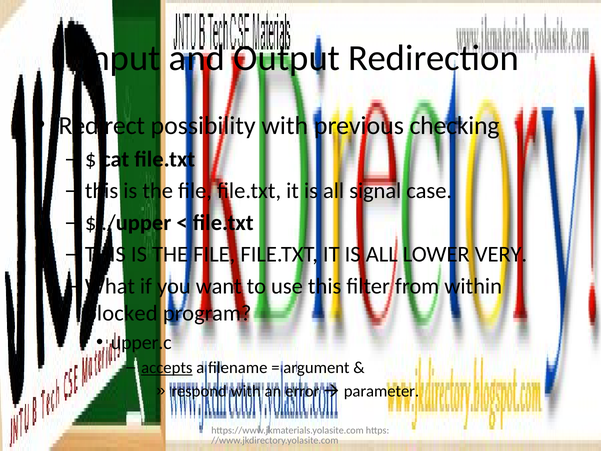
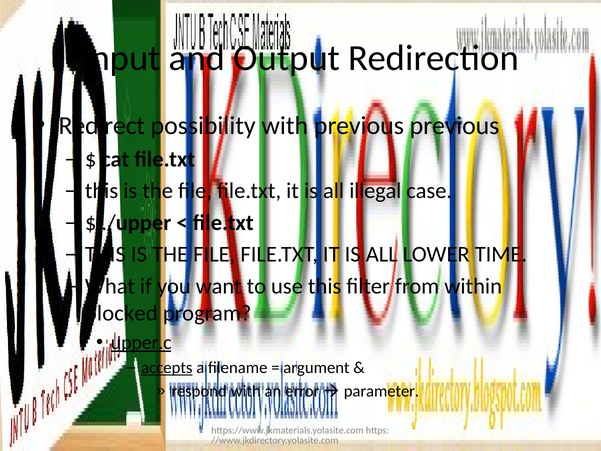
previous checking: checking -> previous
signal: signal -> illegal
VERY: VERY -> TIME
upper.c underline: none -> present
